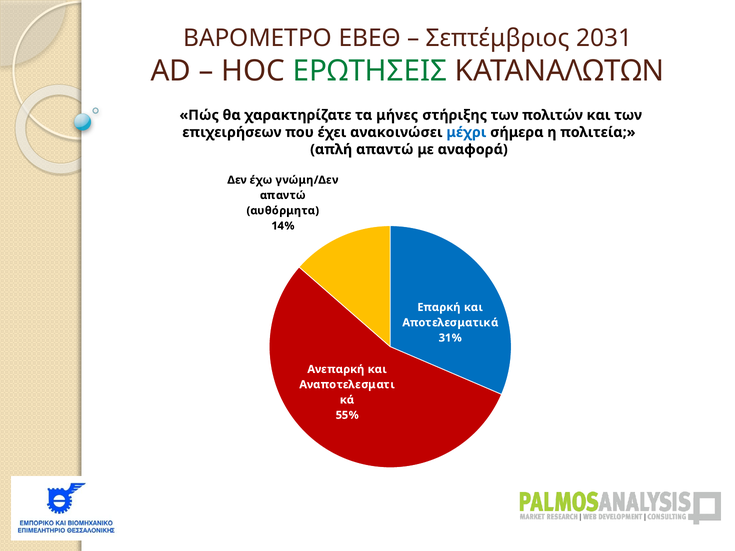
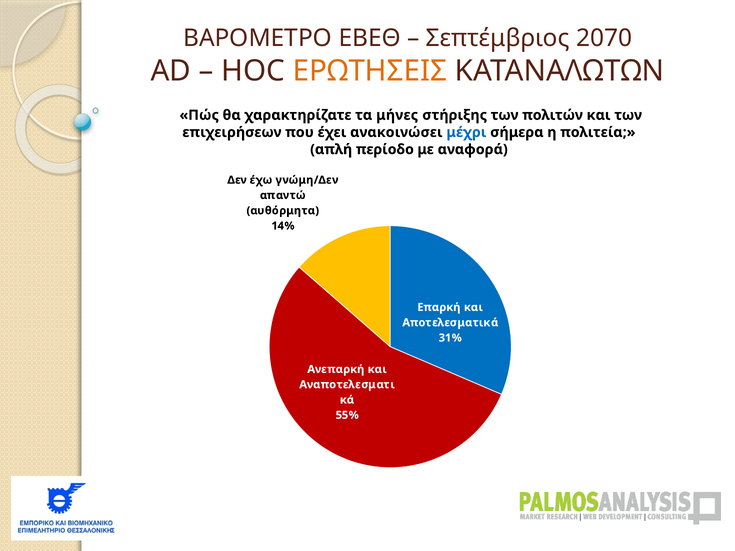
2031: 2031 -> 2070
ΕΡΩΤΗΣΕΙΣ colour: green -> orange
απλή απαντώ: απαντώ -> περίοδο
